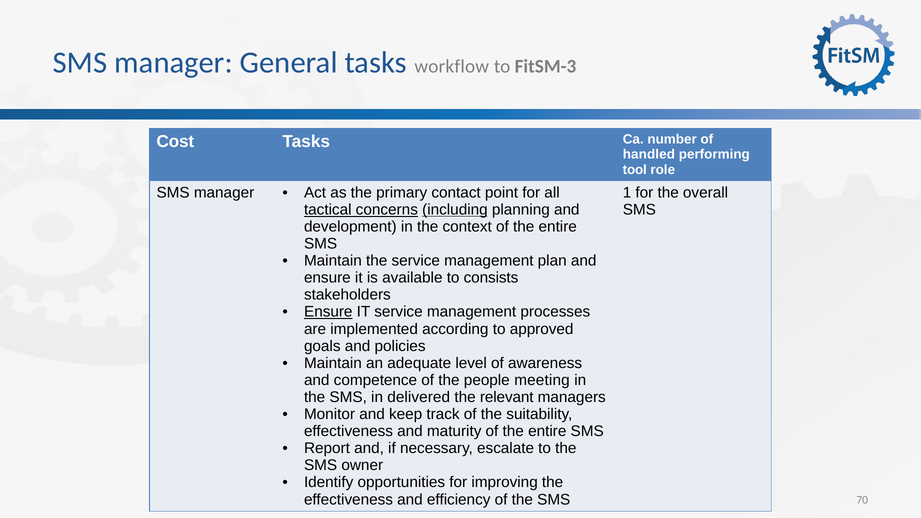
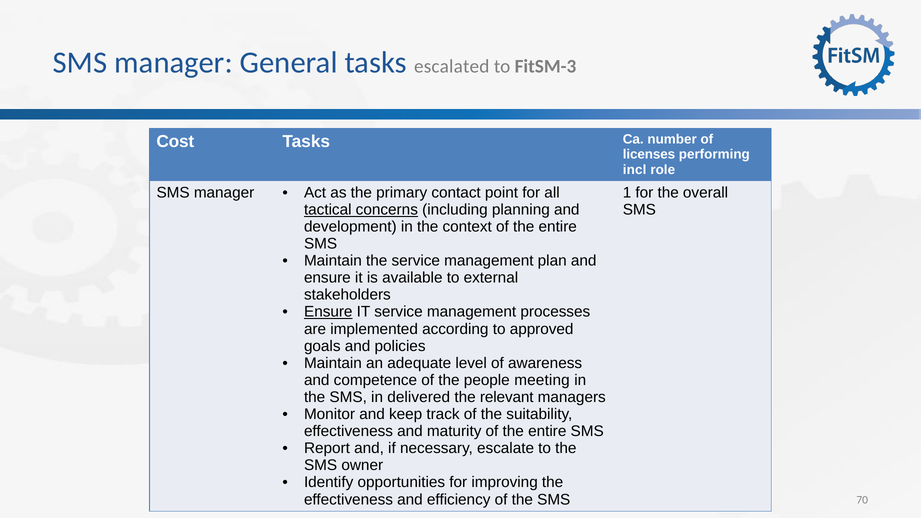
workflow: workflow -> escalated
handled: handled -> licenses
tool: tool -> incl
including underline: present -> none
consists: consists -> external
